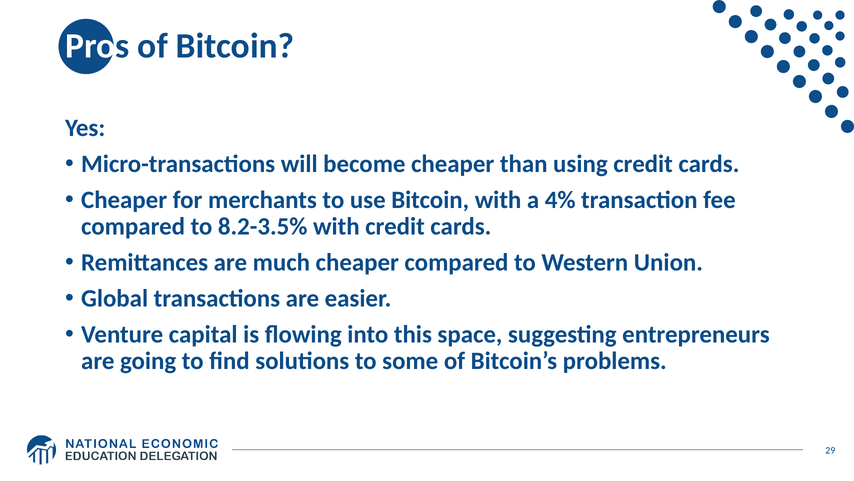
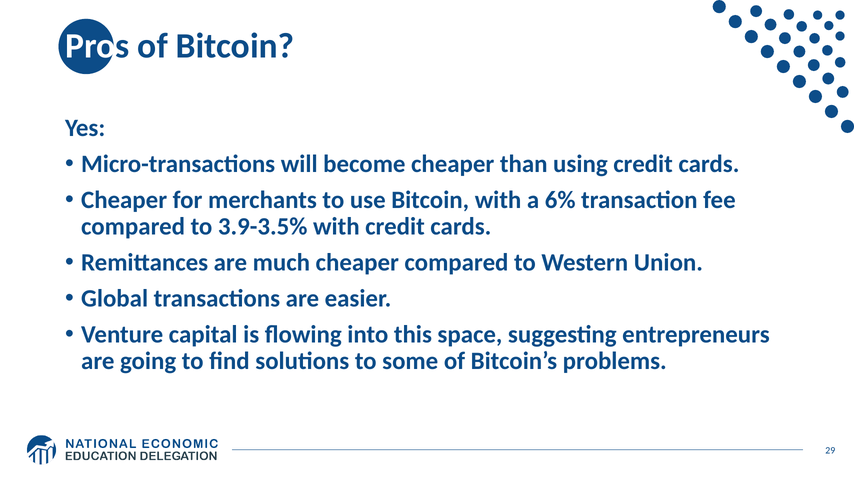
4%: 4% -> 6%
8.2-3.5%: 8.2-3.5% -> 3.9-3.5%
